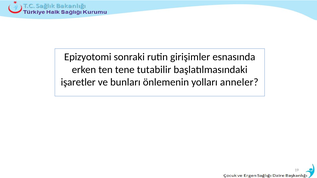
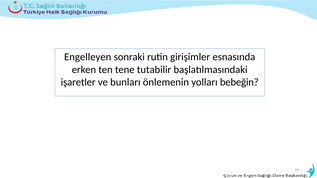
Epizyotomi: Epizyotomi -> Engelleyen
anneler: anneler -> bebeğin
